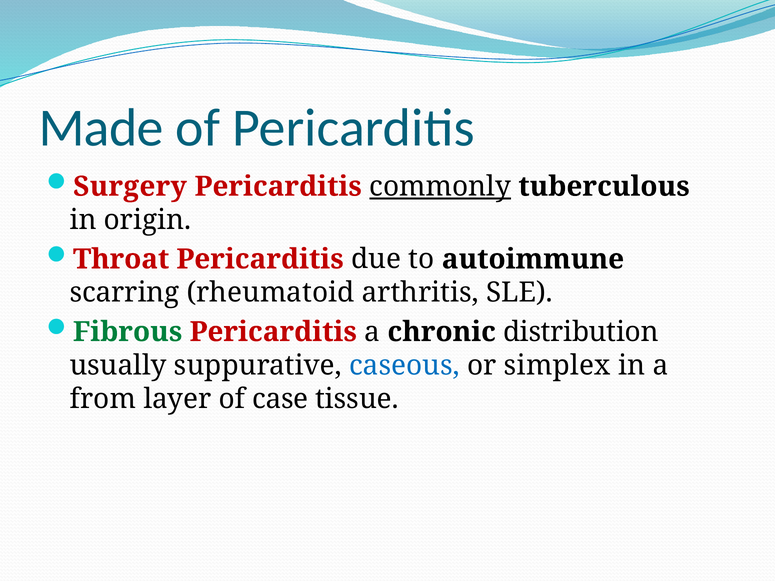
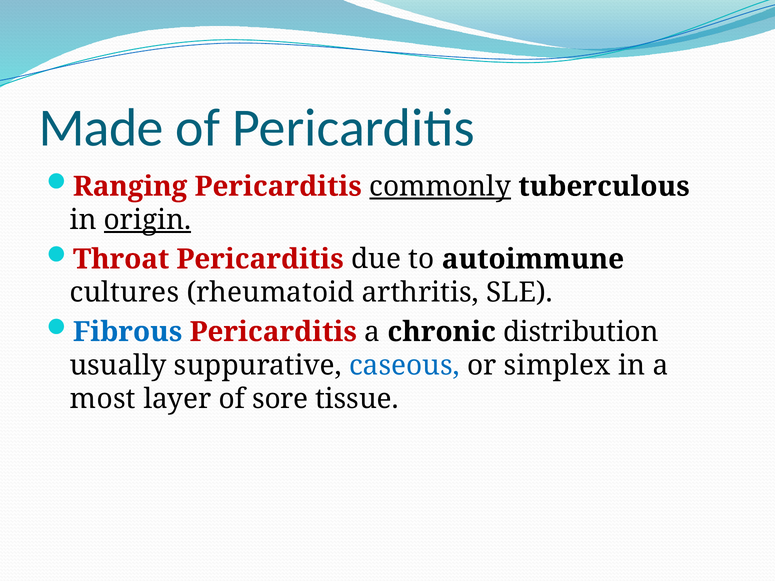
Surgery: Surgery -> Ranging
origin underline: none -> present
scarring: scarring -> cultures
Fibrous colour: green -> blue
from: from -> most
case: case -> sore
